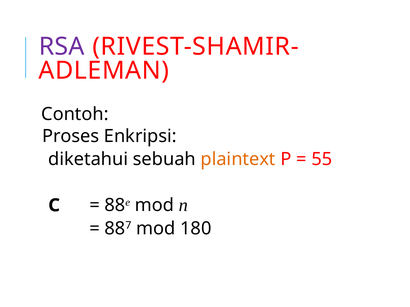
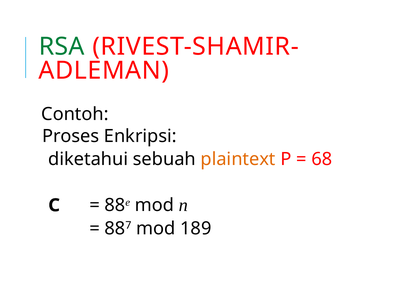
RSA colour: purple -> green
55: 55 -> 68
180: 180 -> 189
